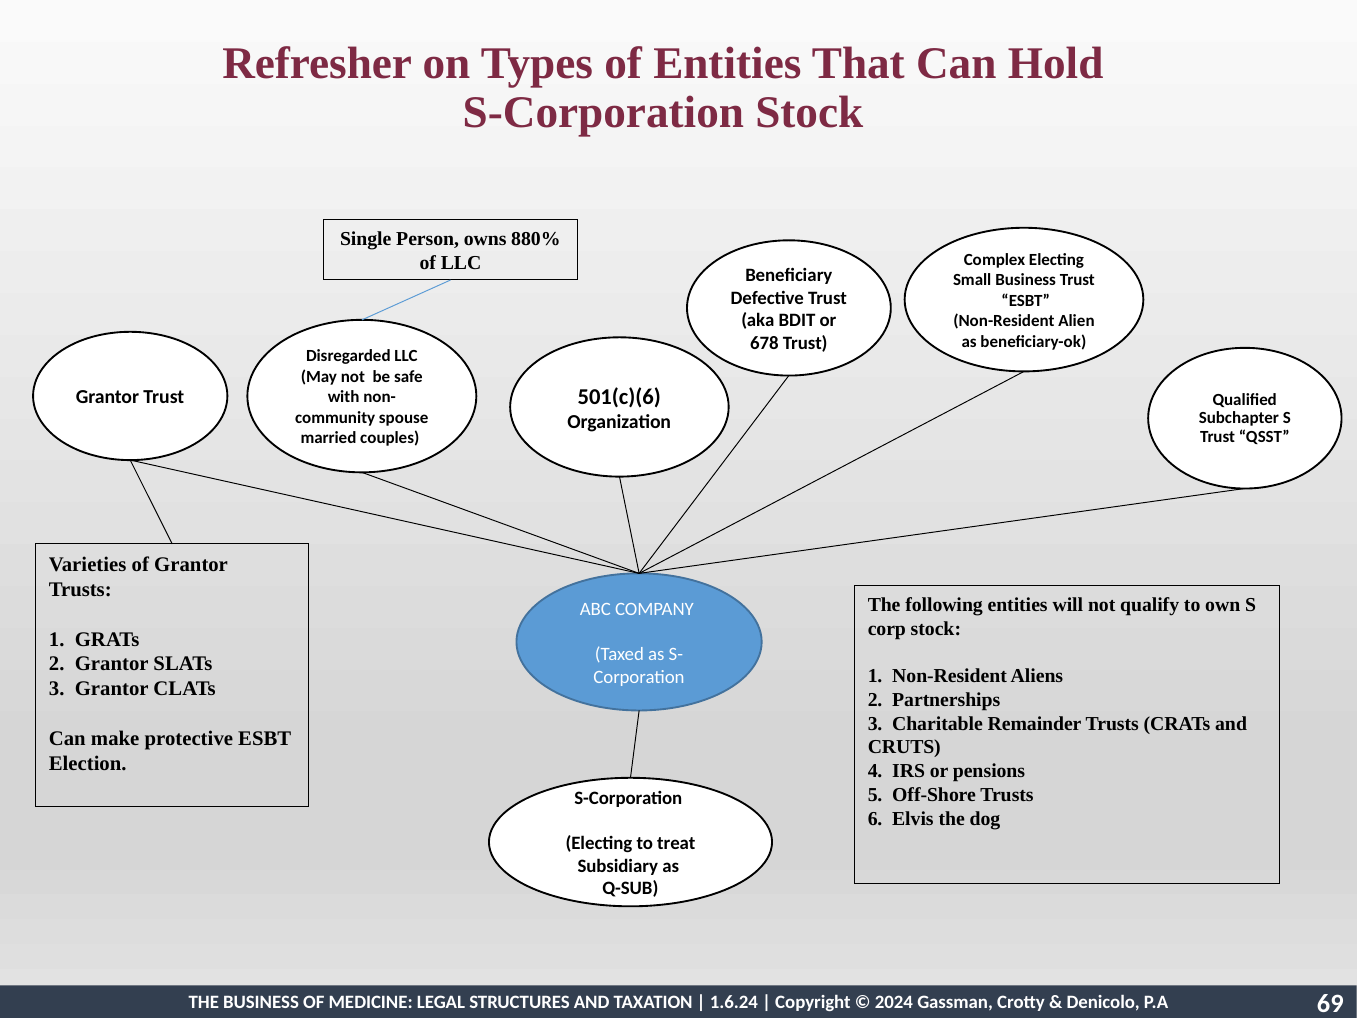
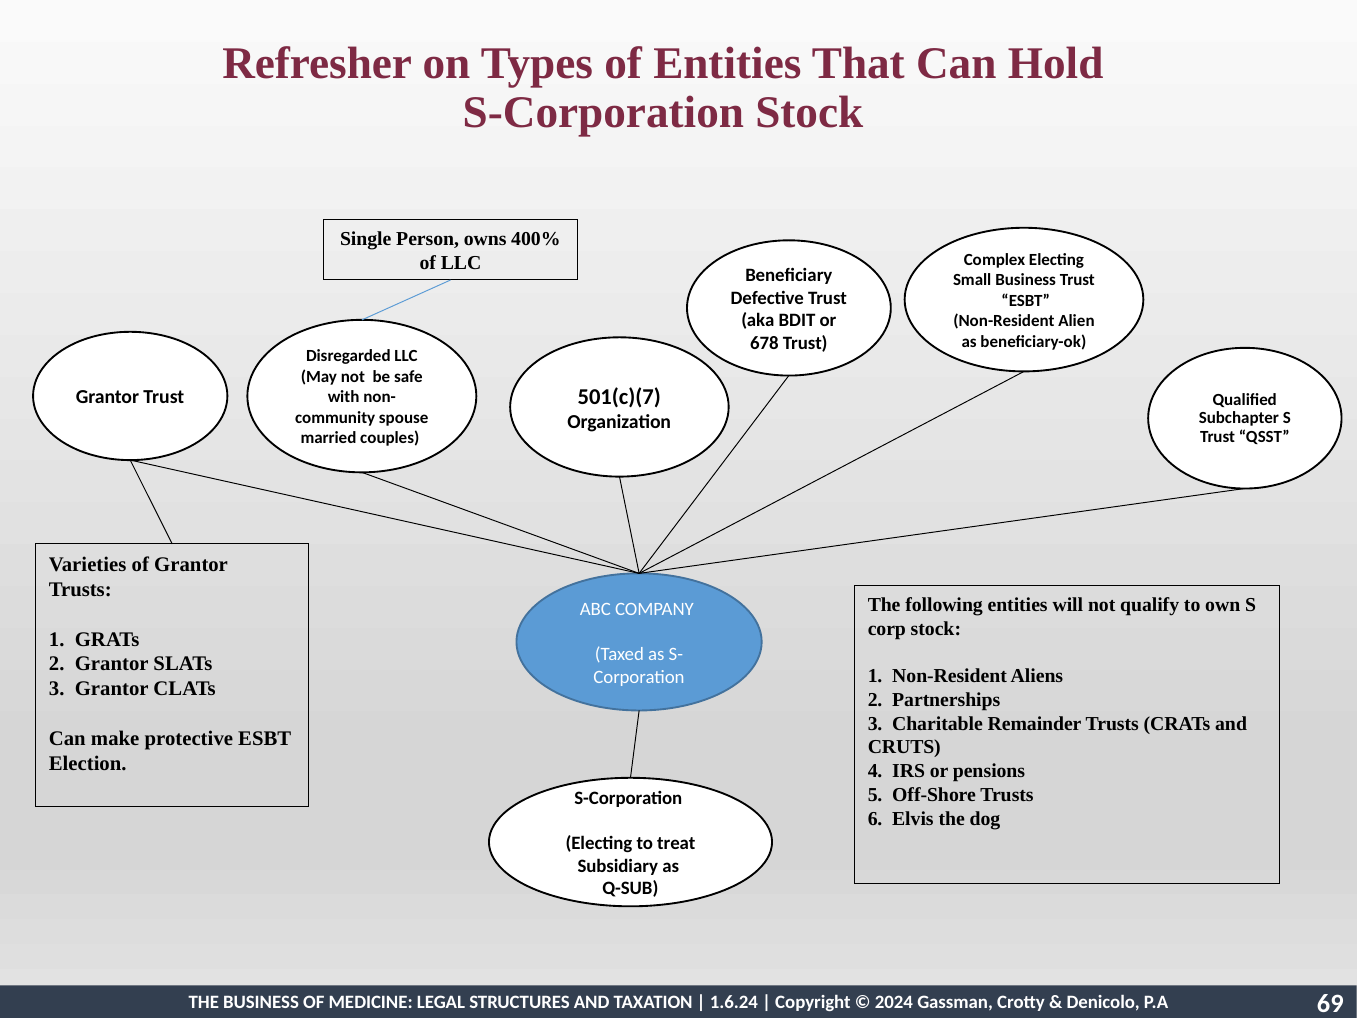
880%: 880% -> 400%
501(c)(6: 501(c)(6 -> 501(c)(7
